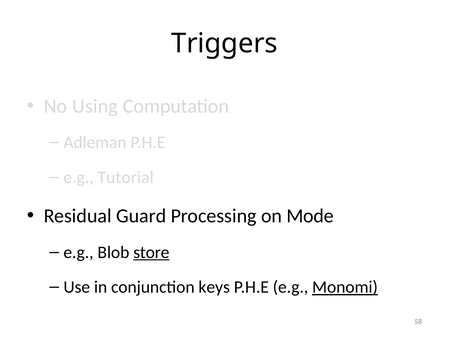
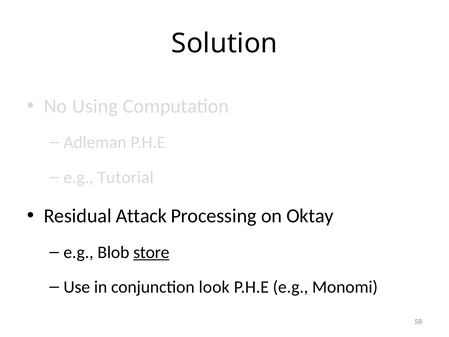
Triggers: Triggers -> Solution
Guard: Guard -> Attack
Mode: Mode -> Oktay
keys: keys -> look
Monomi underline: present -> none
